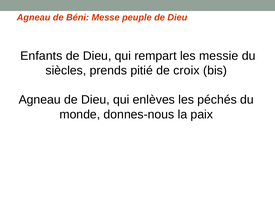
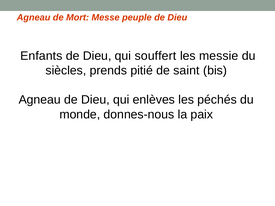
Béni: Béni -> Mort
rempart: rempart -> souffert
croix: croix -> saint
